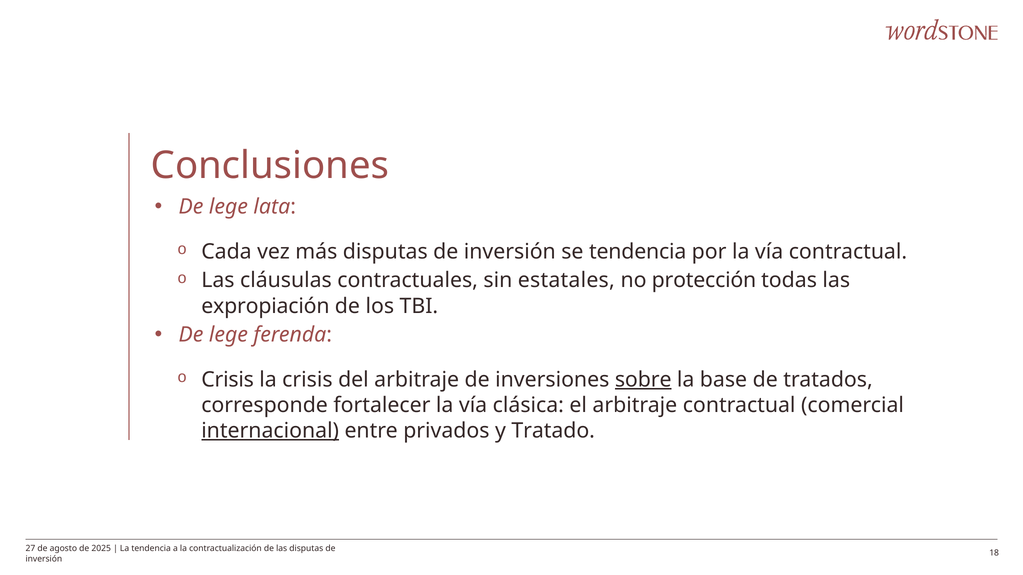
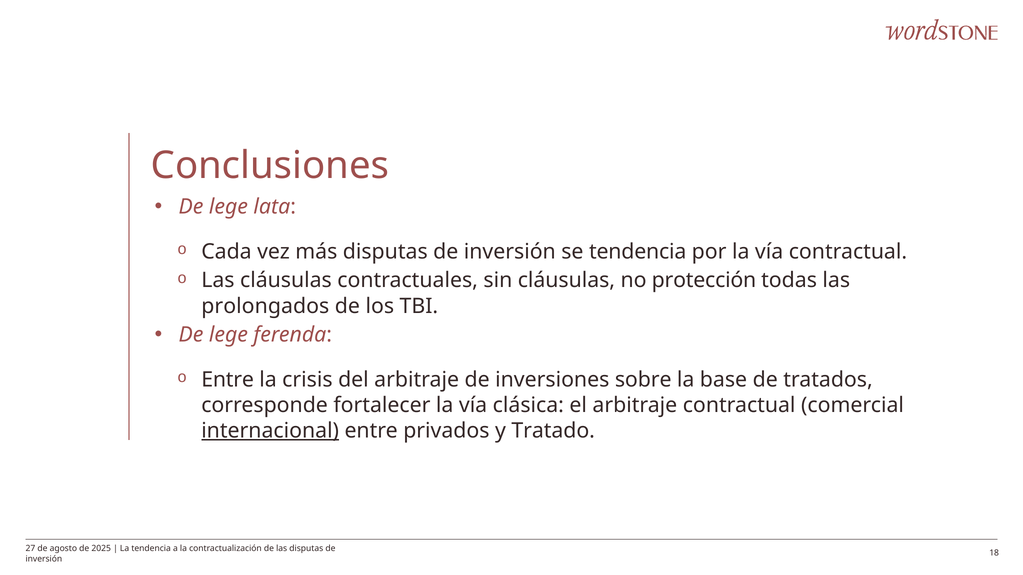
sin estatales: estatales -> cláusulas
expropiación: expropiación -> prolongados
Crisis at (228, 380): Crisis -> Entre
sobre underline: present -> none
